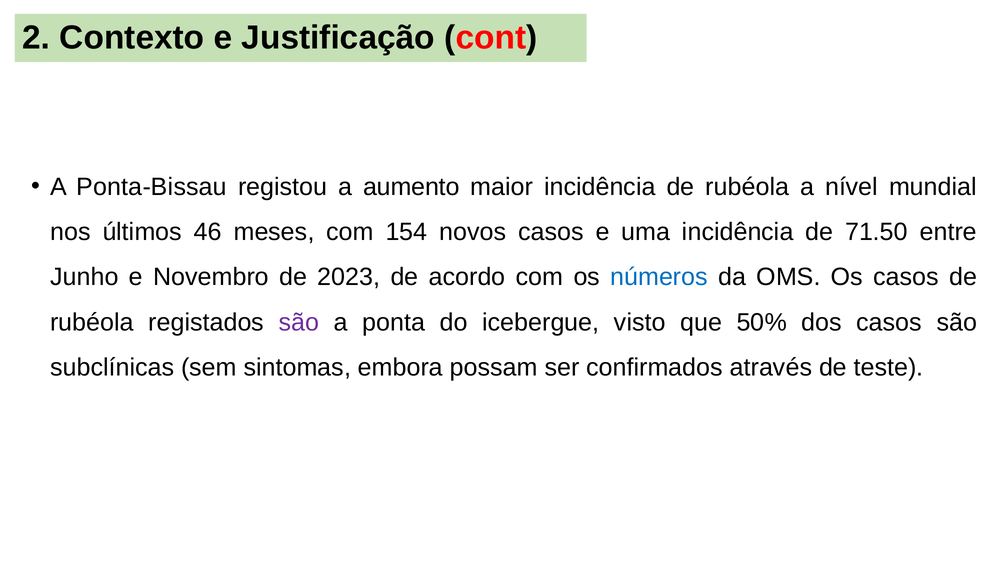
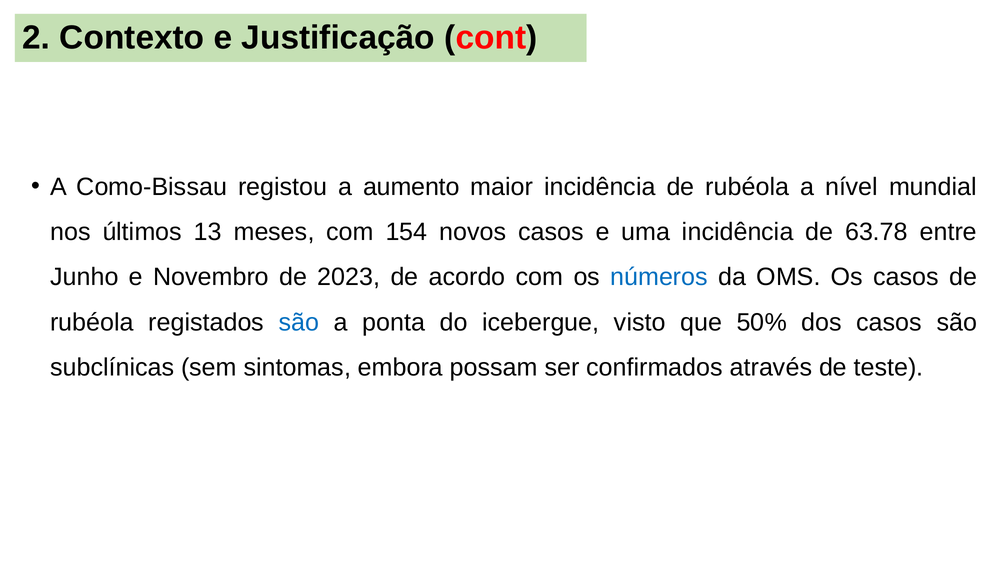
Ponta-Bissau: Ponta-Bissau -> Como-Bissau
46: 46 -> 13
71.50: 71.50 -> 63.78
são at (299, 322) colour: purple -> blue
